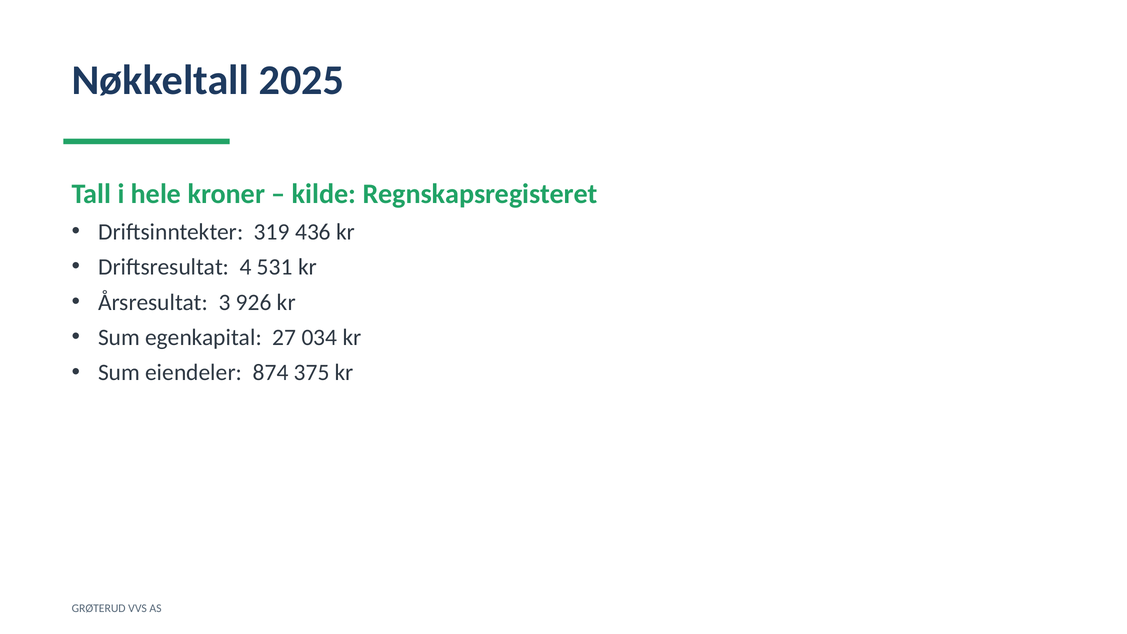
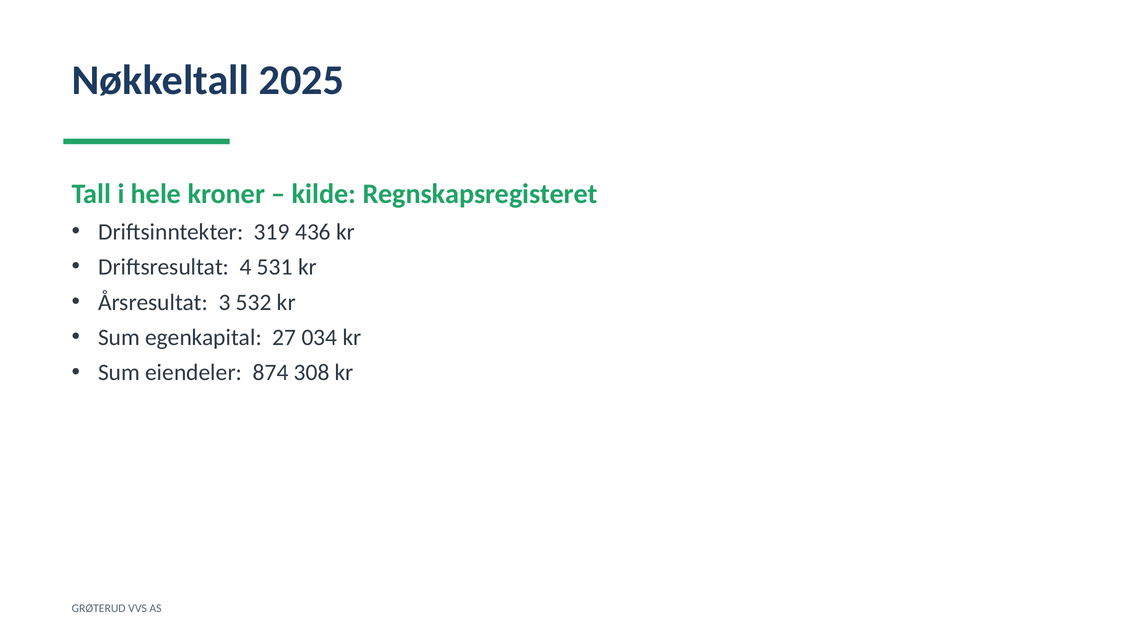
926: 926 -> 532
375: 375 -> 308
